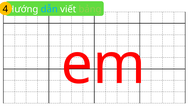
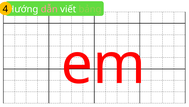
dẫn colour: light blue -> pink
